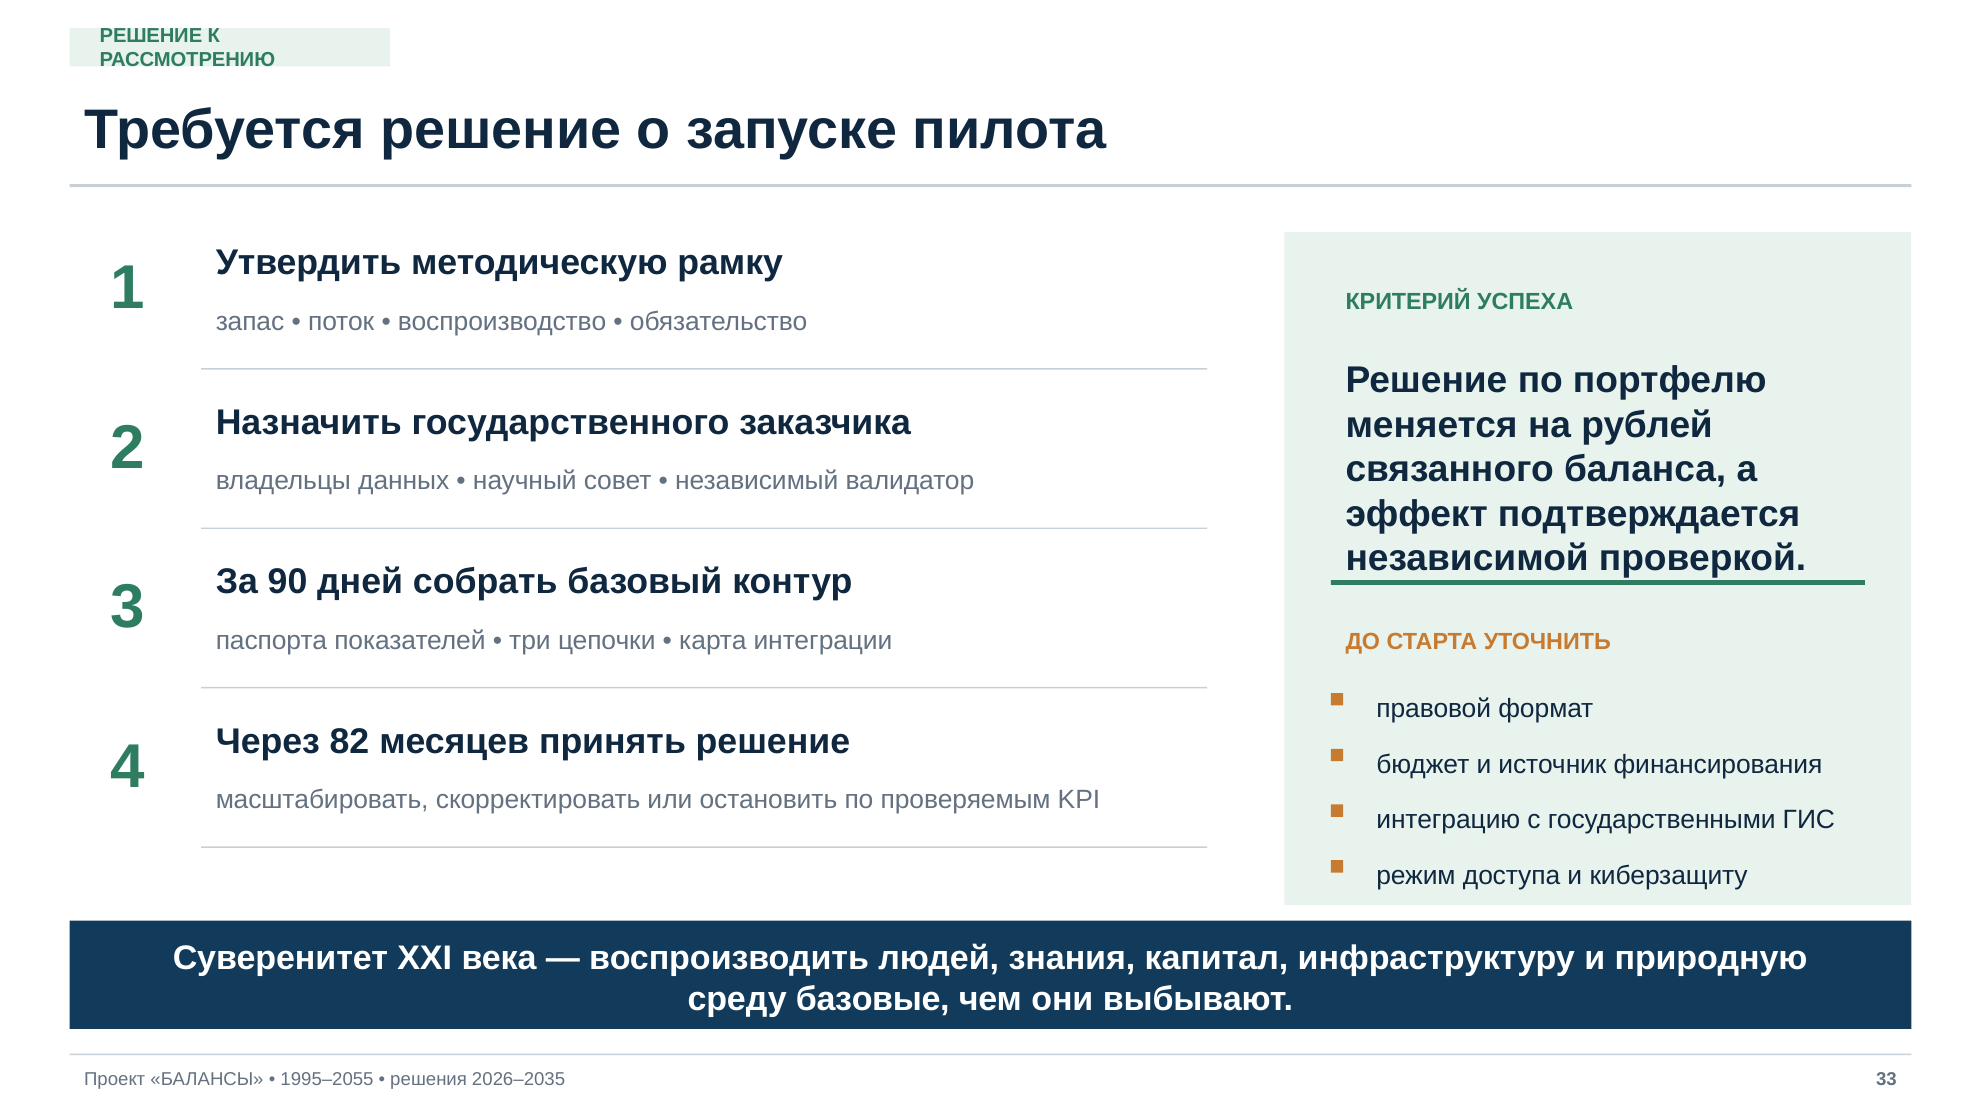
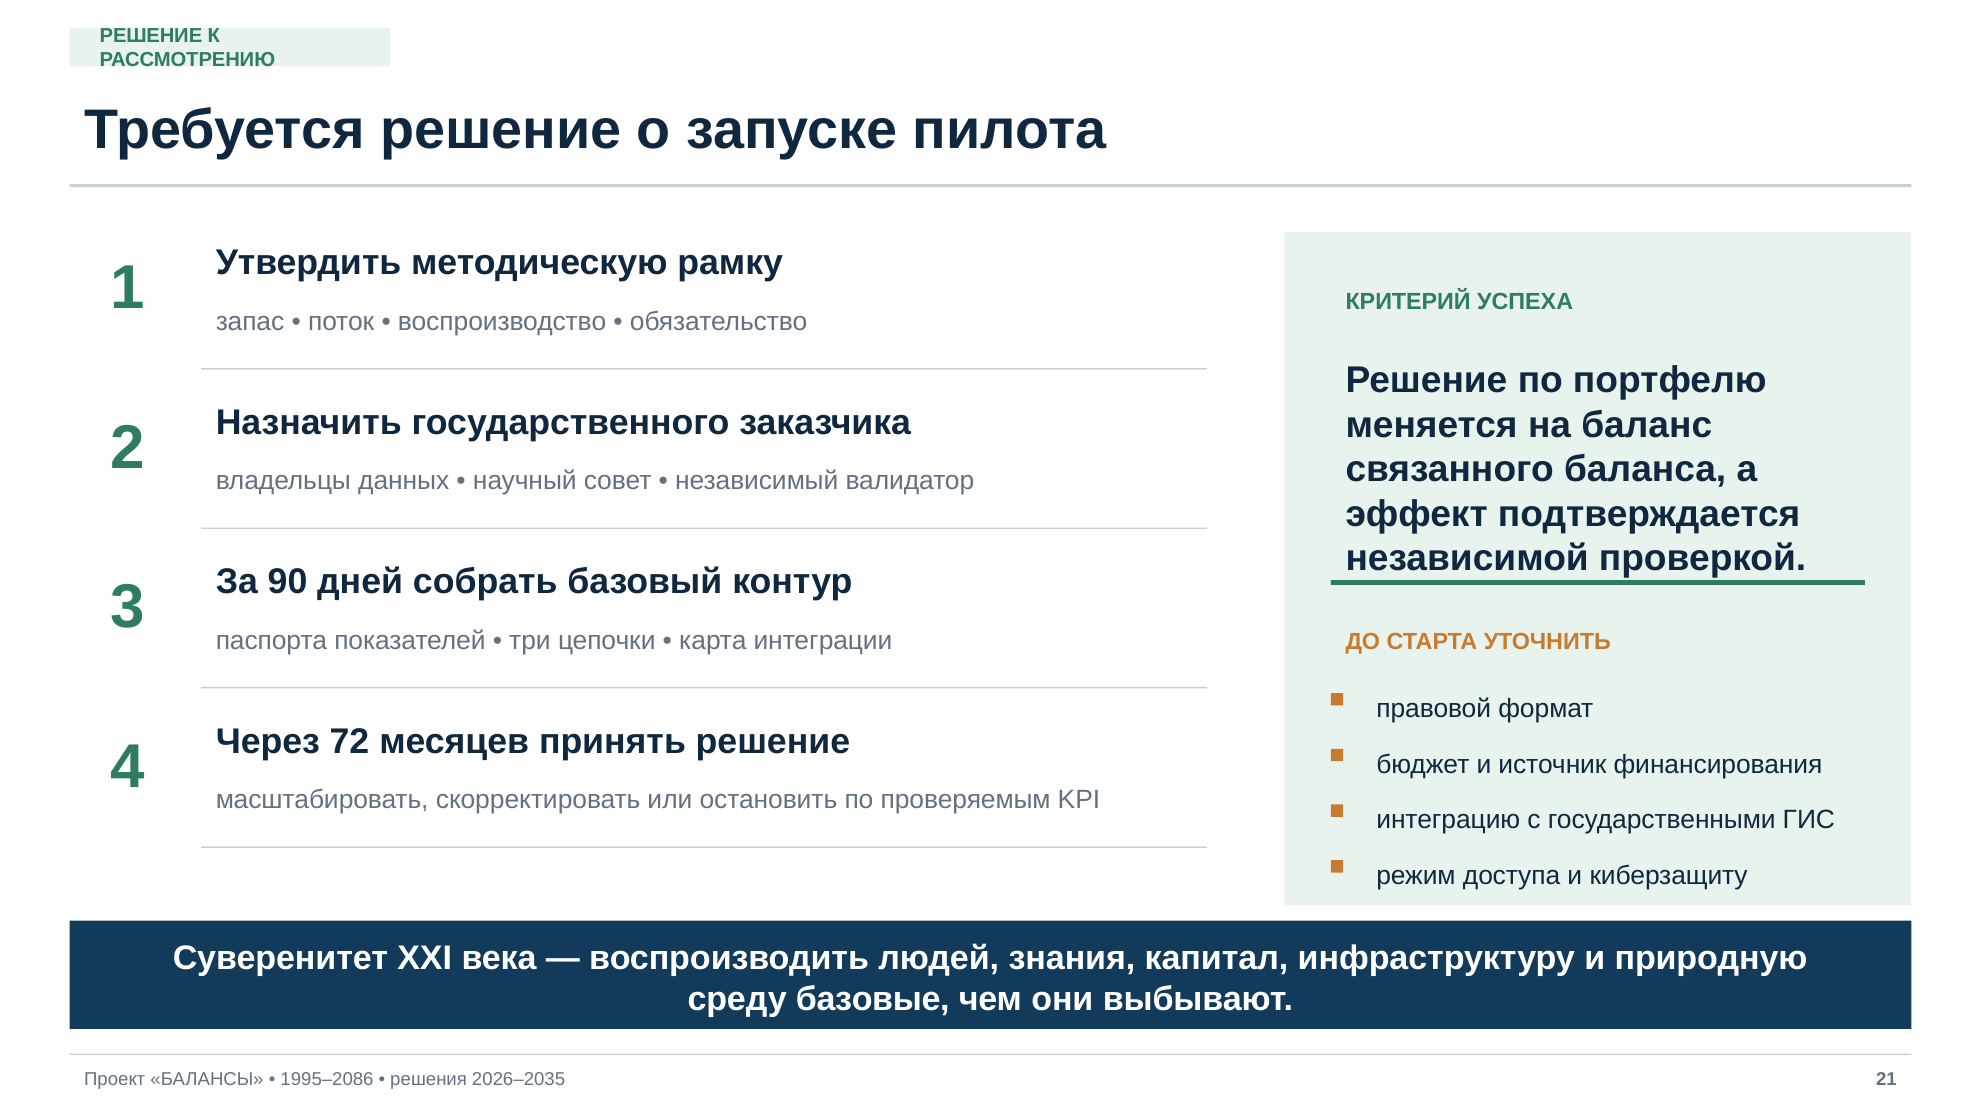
рублей: рублей -> баланс
82: 82 -> 72
1995–2055: 1995–2055 -> 1995–2086
33: 33 -> 21
